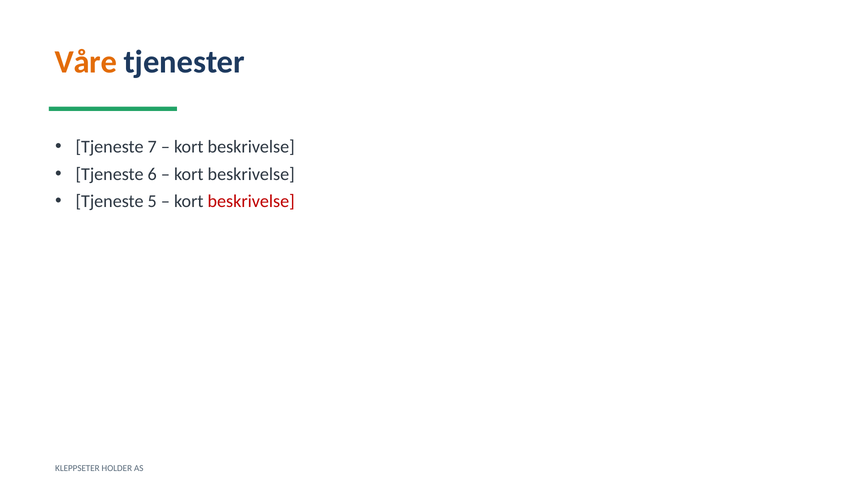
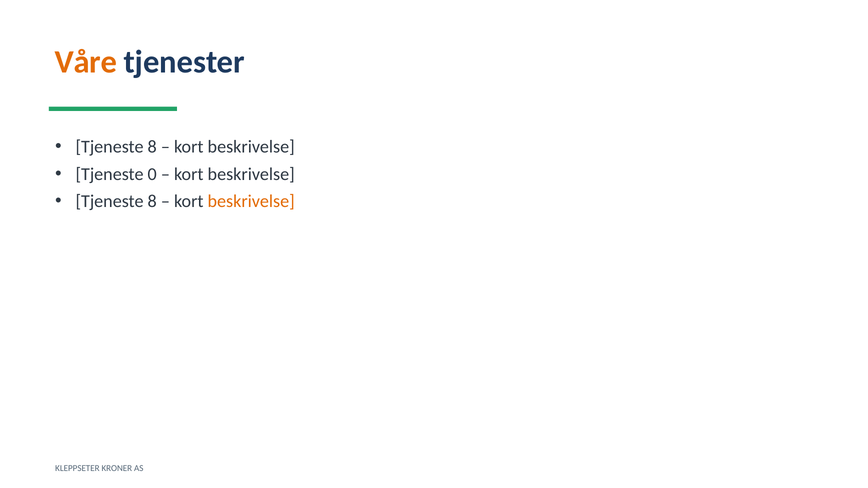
7 at (152, 147): 7 -> 8
6: 6 -> 0
5 at (152, 201): 5 -> 8
beskrivelse at (251, 201) colour: red -> orange
HOLDER: HOLDER -> KRONER
